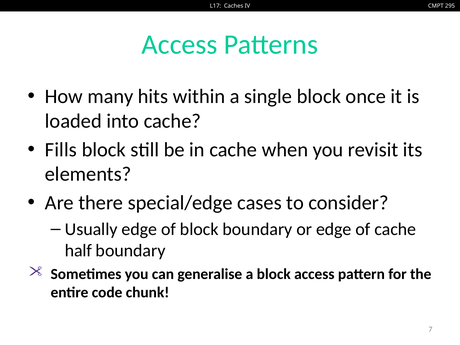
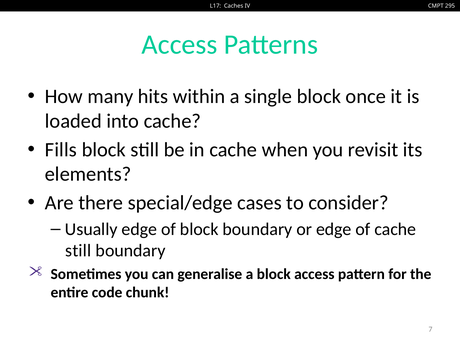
half at (78, 251): half -> still
